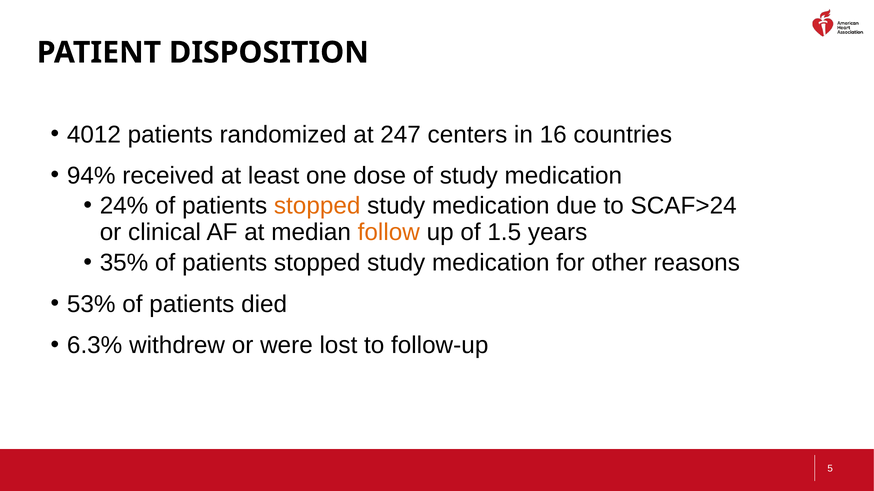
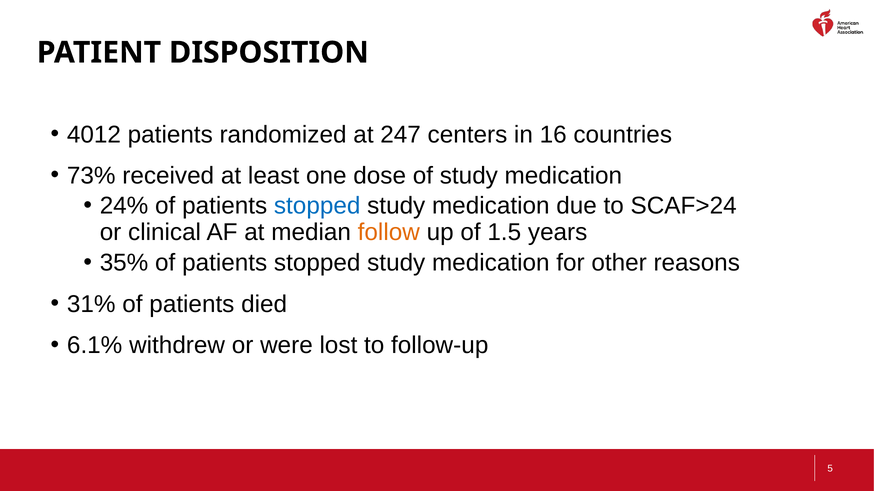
94%: 94% -> 73%
stopped at (317, 206) colour: orange -> blue
53%: 53% -> 31%
6.3%: 6.3% -> 6.1%
